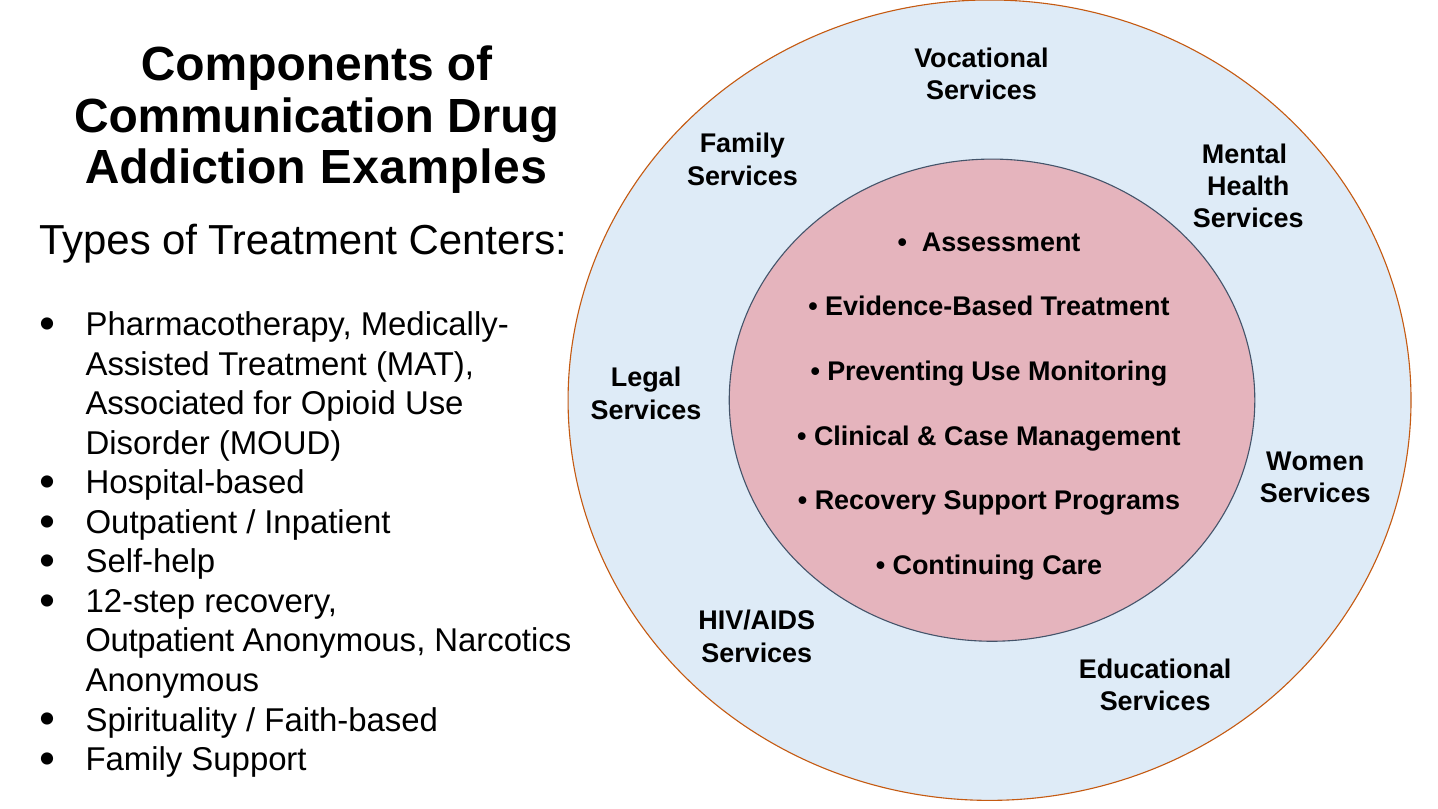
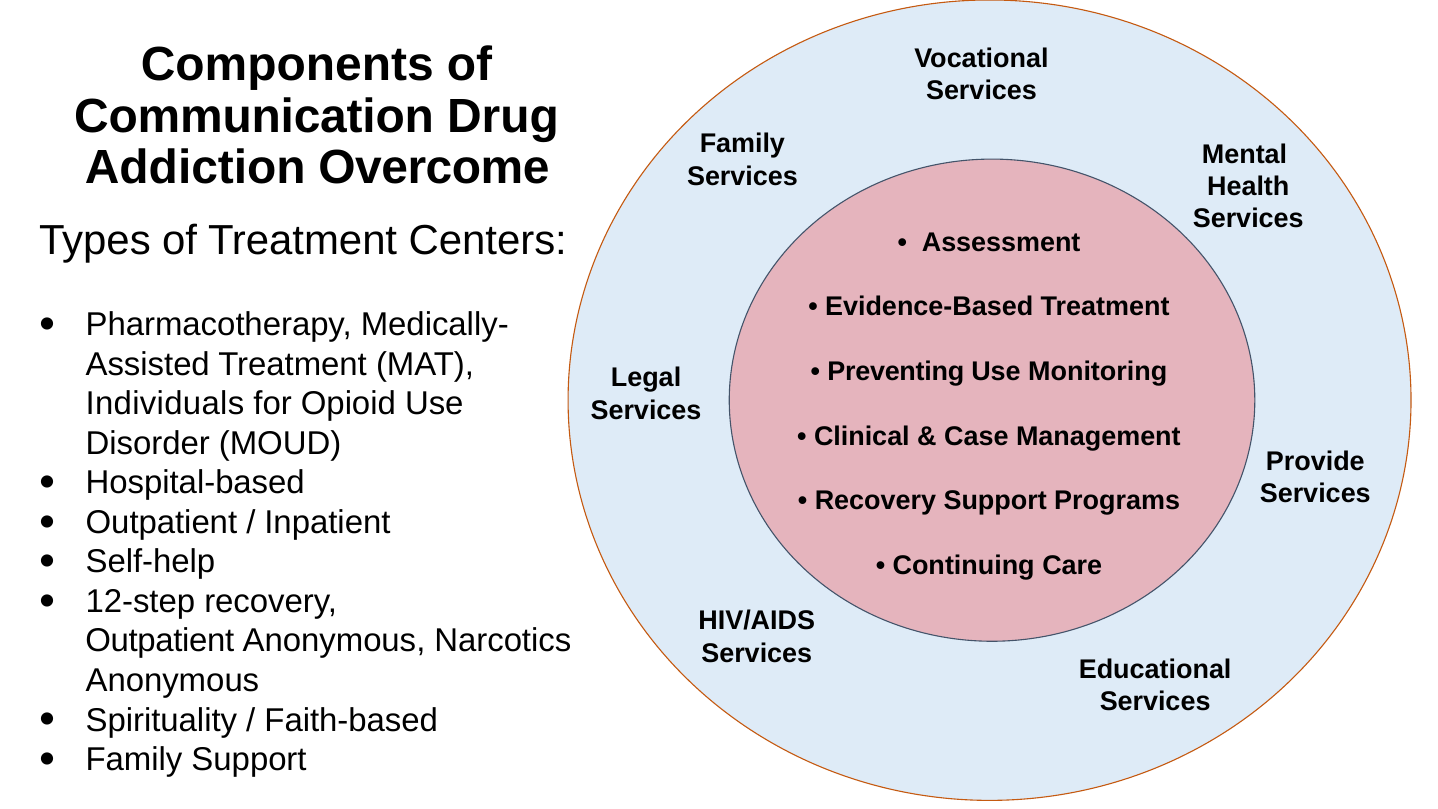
Examples: Examples -> Overcome
Associated: Associated -> Individuals
Women: Women -> Provide
